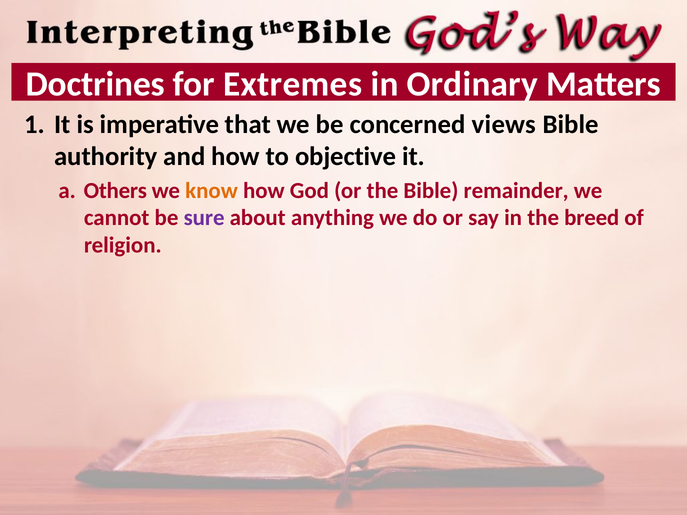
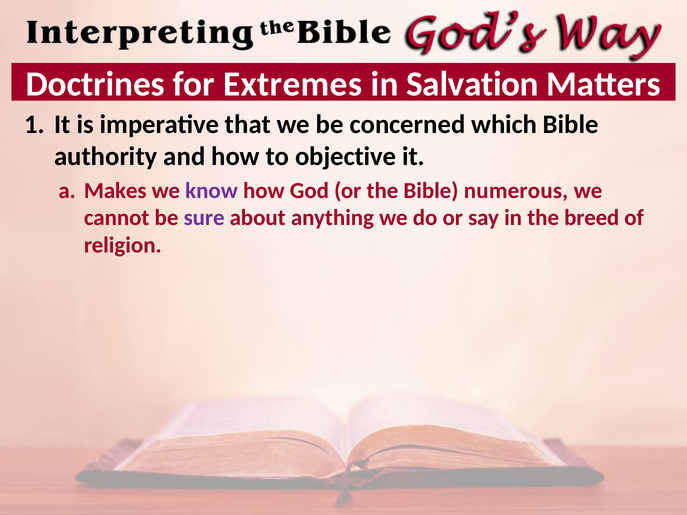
Ordinary: Ordinary -> Salvation
views: views -> which
Others: Others -> Makes
know colour: orange -> purple
remainder: remainder -> numerous
